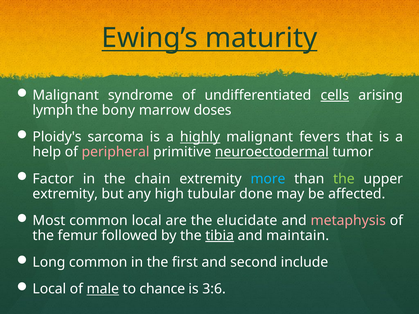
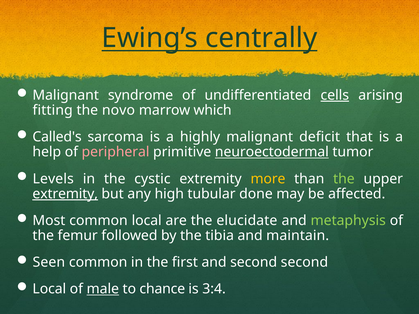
maturity: maturity -> centrally
lymph: lymph -> fitting
bony: bony -> novo
doses: doses -> which
Ploidy's: Ploidy's -> Called's
highly underline: present -> none
fevers: fevers -> deficit
Factor: Factor -> Levels
chain: chain -> cystic
more colour: light blue -> yellow
extremity at (65, 194) underline: none -> present
metaphysis colour: pink -> light green
tibia underline: present -> none
Long: Long -> Seen
second include: include -> second
3:6: 3:6 -> 3:4
